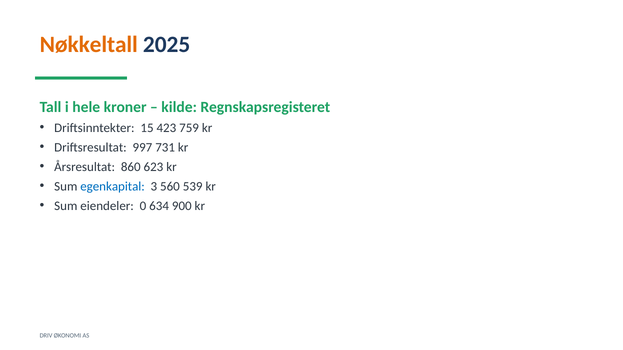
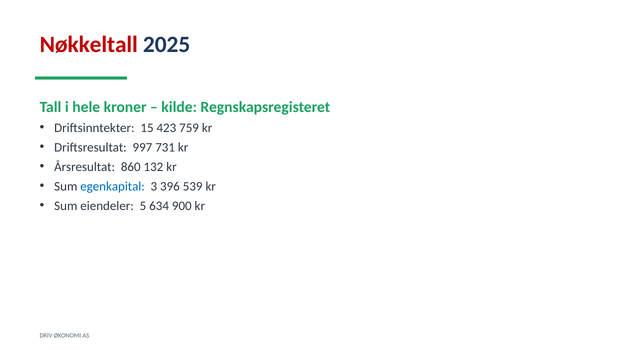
Nøkkeltall colour: orange -> red
623: 623 -> 132
560: 560 -> 396
0: 0 -> 5
